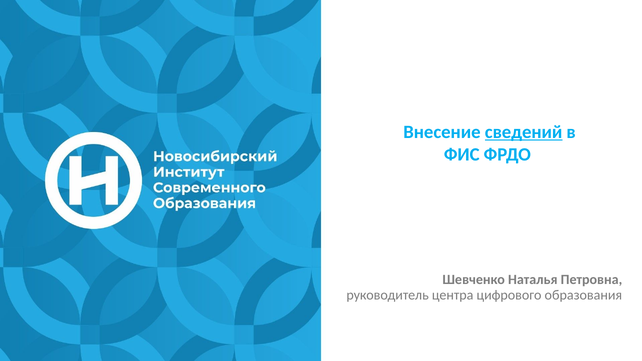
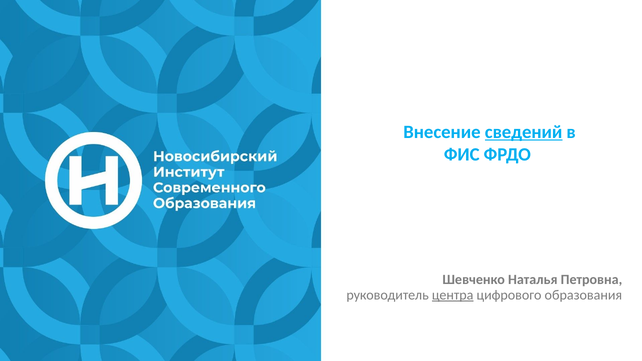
центра underline: none -> present
